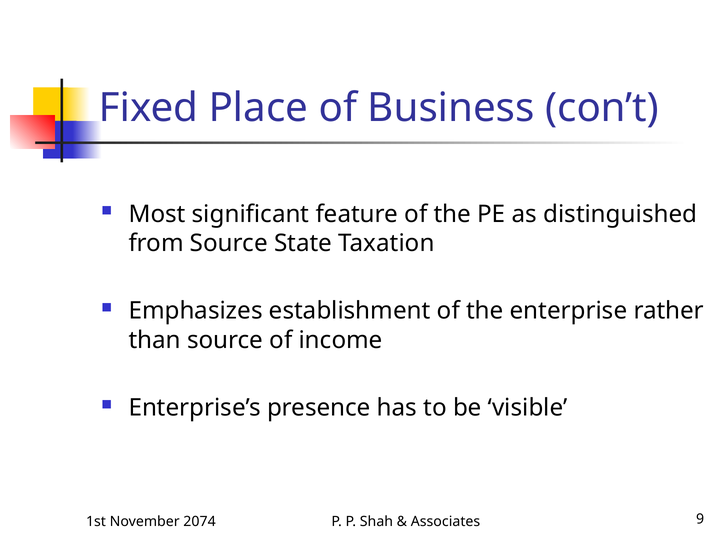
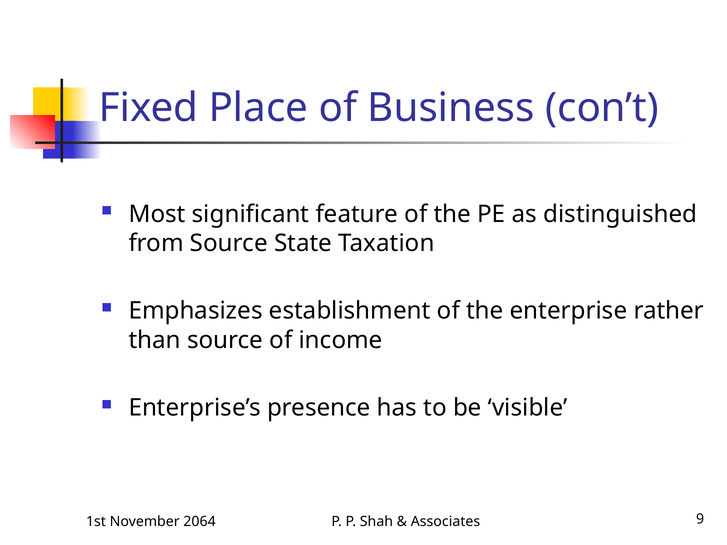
2074: 2074 -> 2064
